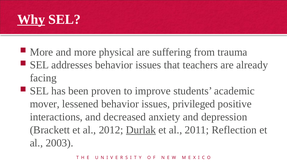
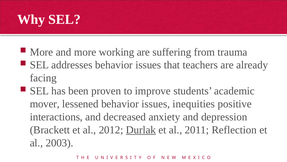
Why underline: present -> none
physical: physical -> working
privileged: privileged -> inequities
